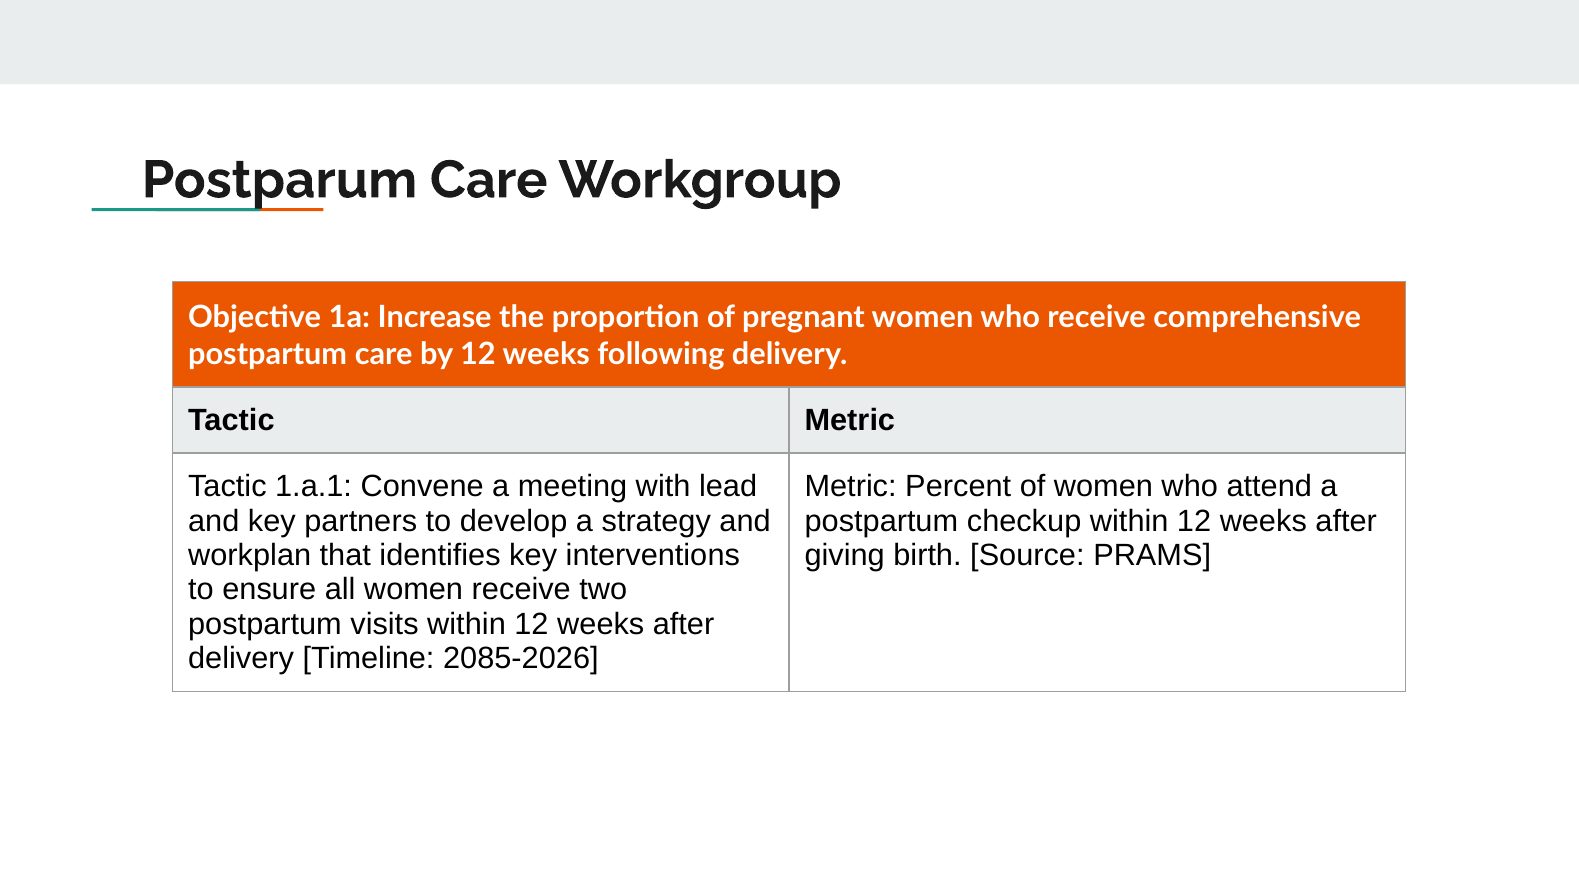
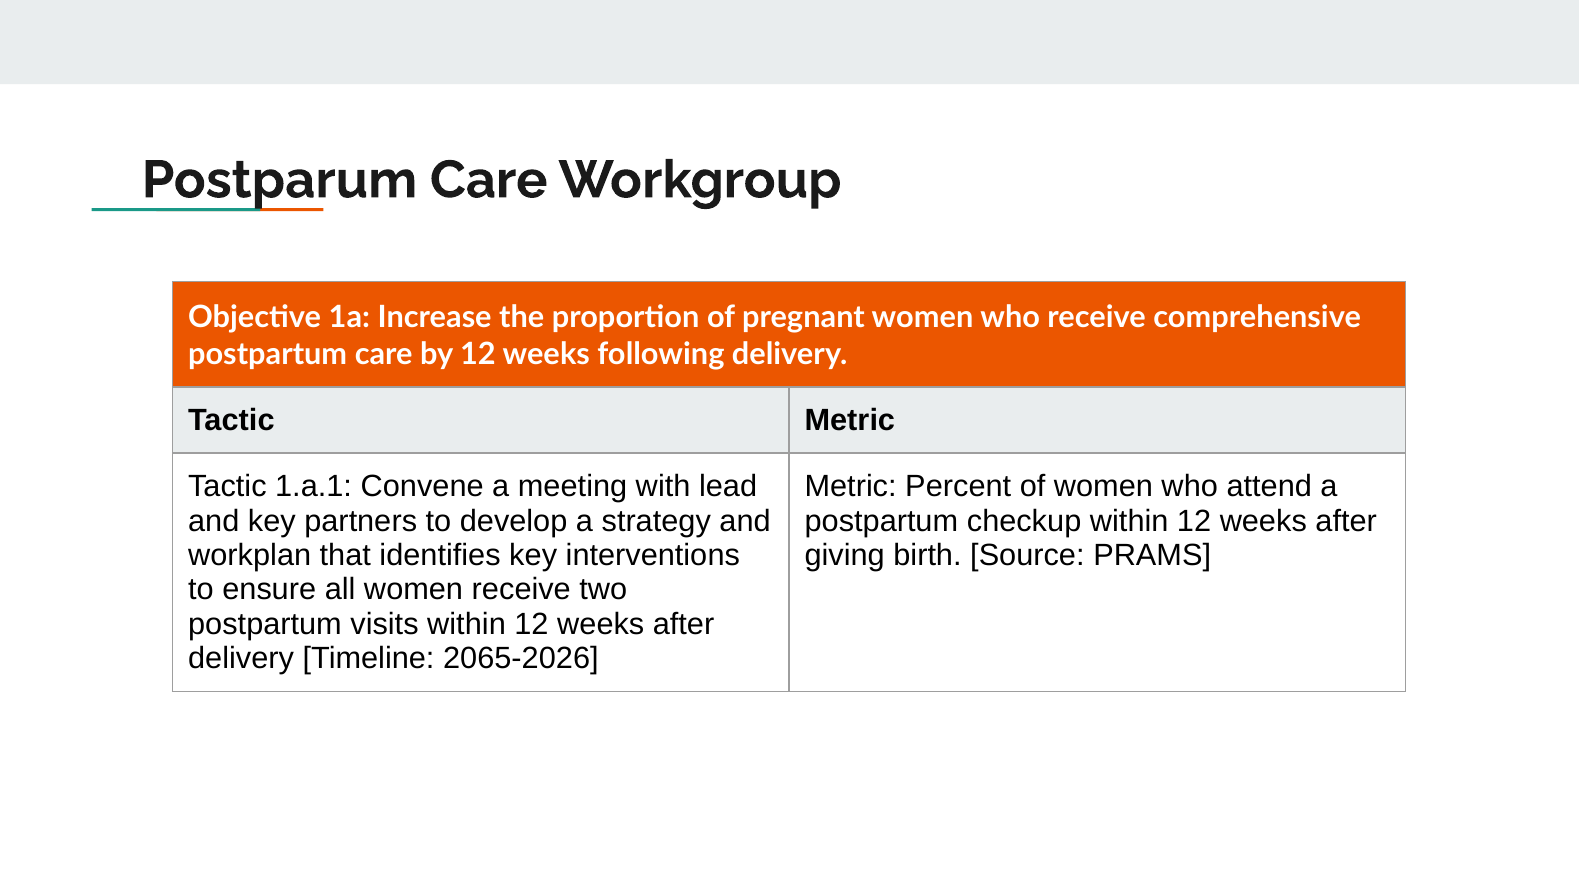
2085-2026: 2085-2026 -> 2065-2026
